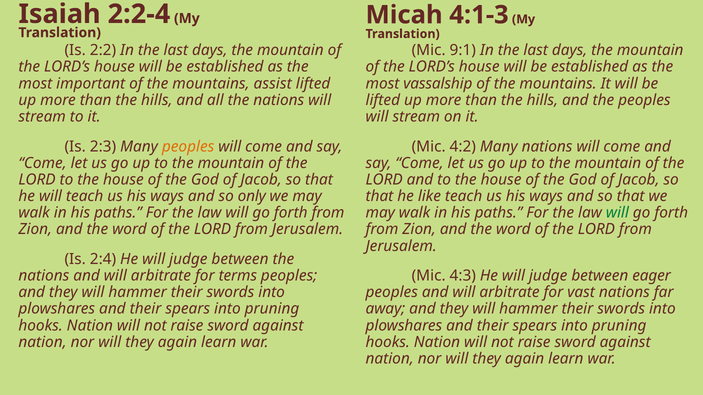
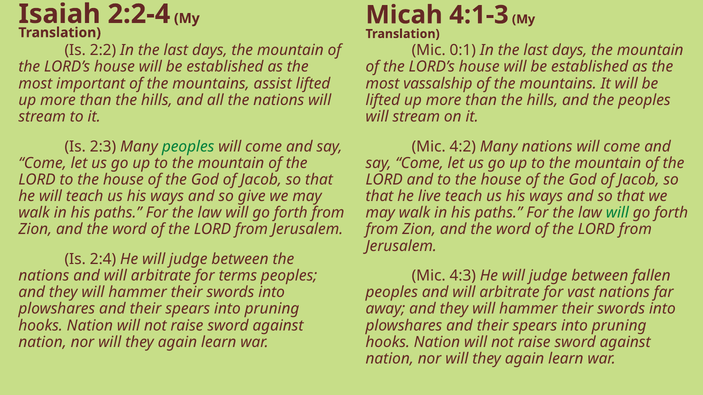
9:1: 9:1 -> 0:1
peoples at (188, 147) colour: orange -> green
only: only -> give
like: like -> live
eager: eager -> fallen
